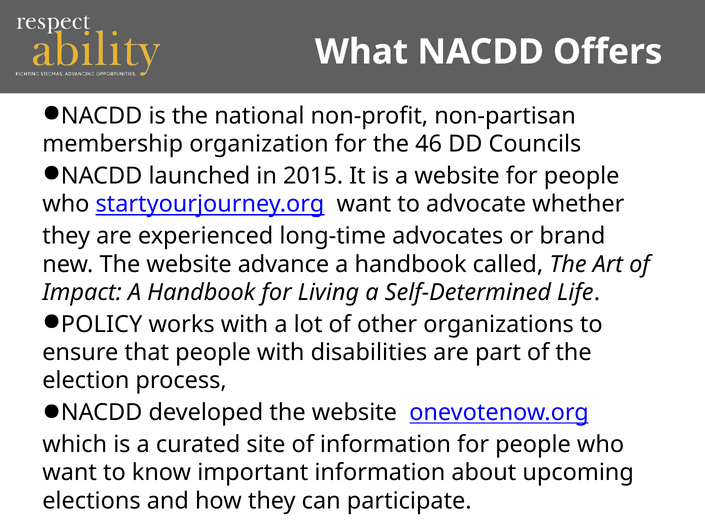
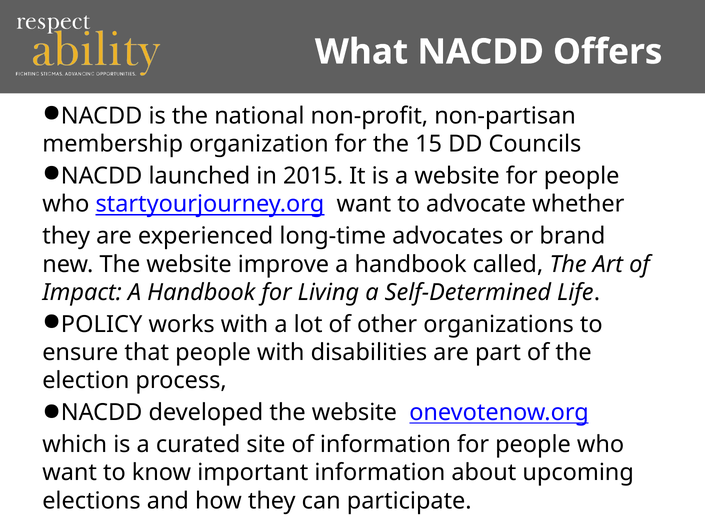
46: 46 -> 15
advance: advance -> improve
